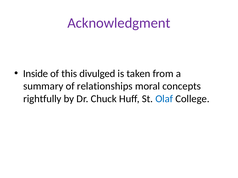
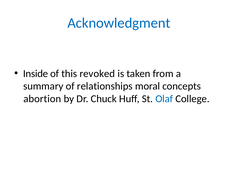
Acknowledgment colour: purple -> blue
divulged: divulged -> revoked
rightfully: rightfully -> abortion
